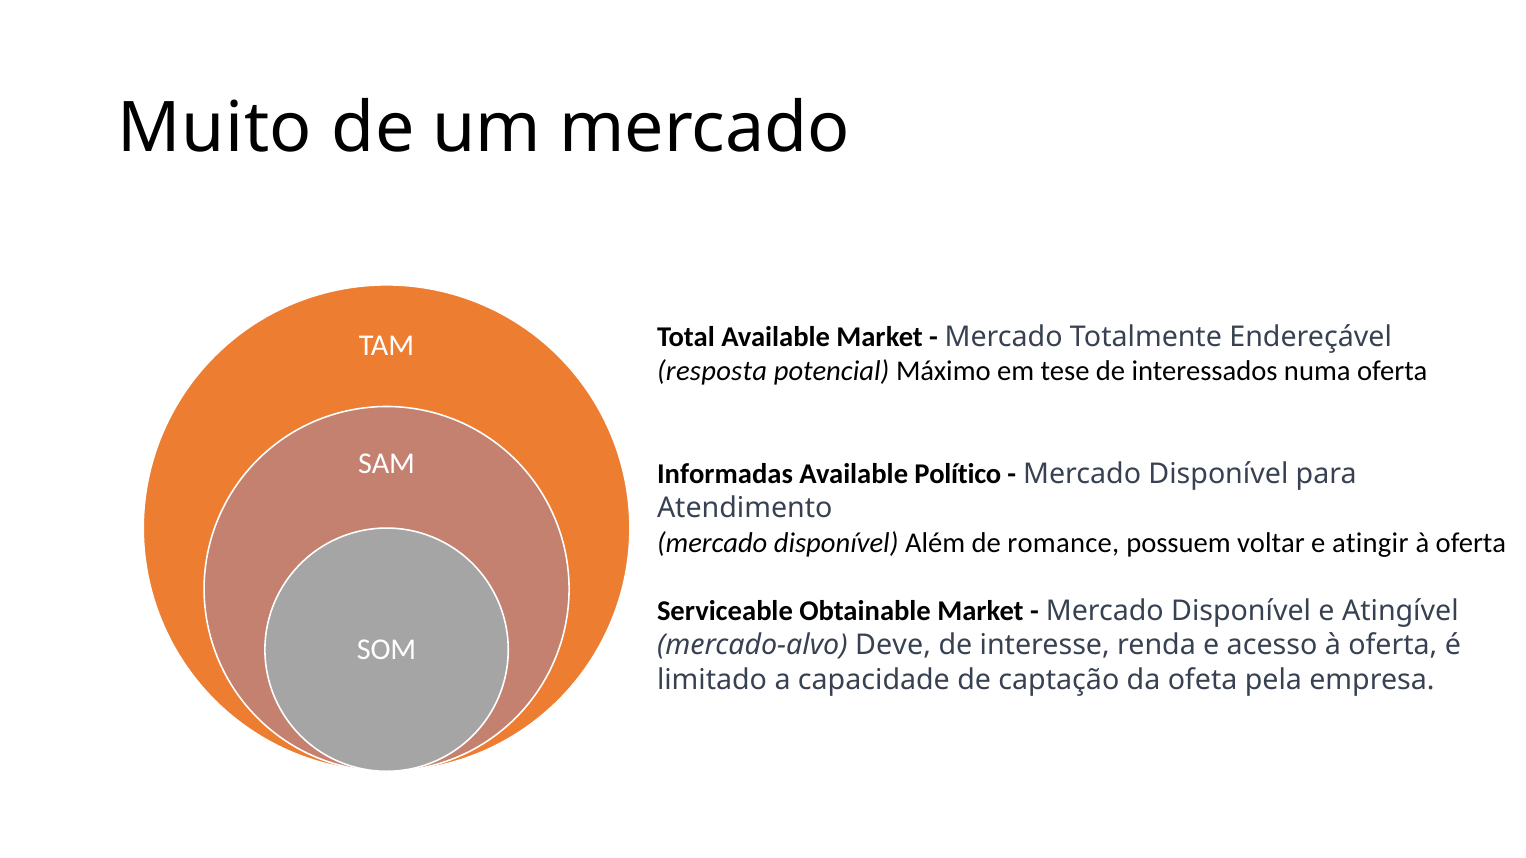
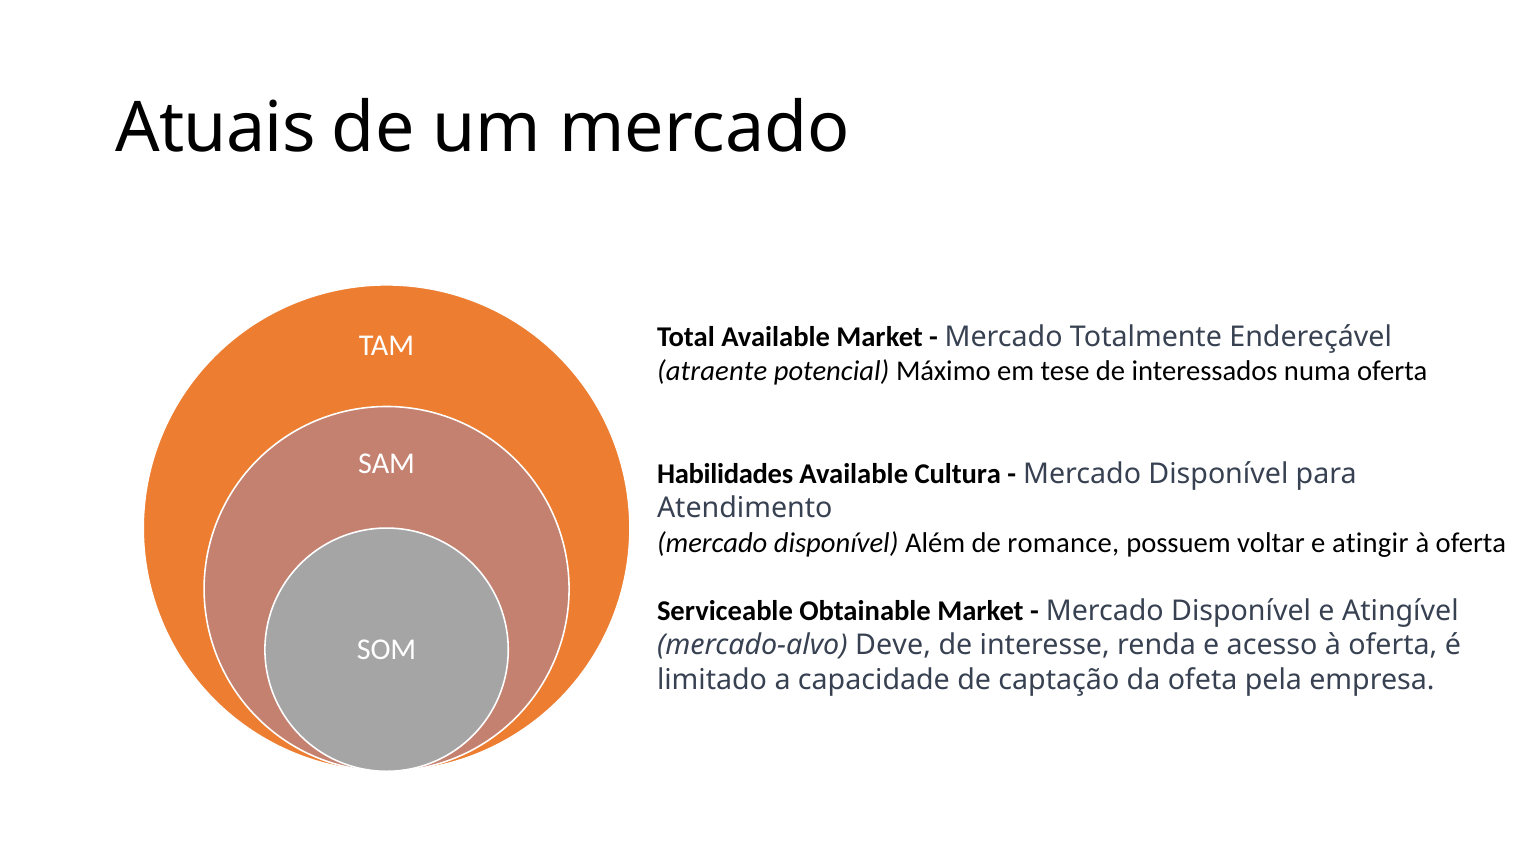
Muito: Muito -> Atuais
resposta: resposta -> atraente
Informadas: Informadas -> Habilidades
Político: Político -> Cultura
